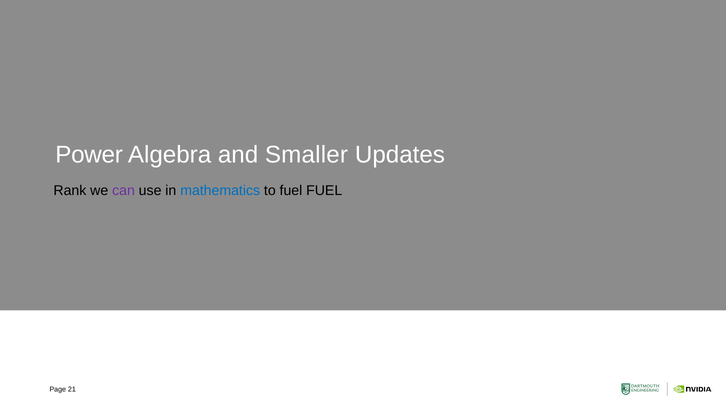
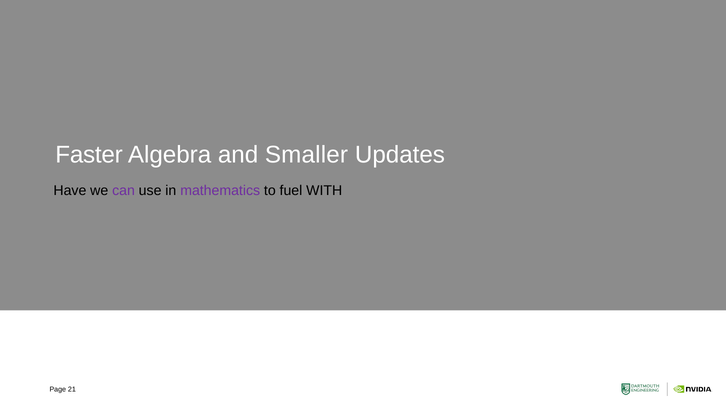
Power: Power -> Faster
Rank: Rank -> Have
mathematics colour: blue -> purple
fuel FUEL: FUEL -> WITH
